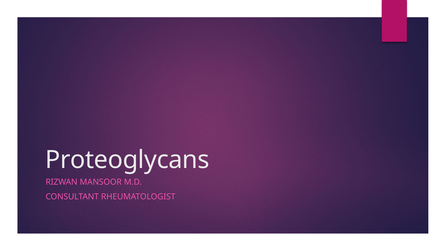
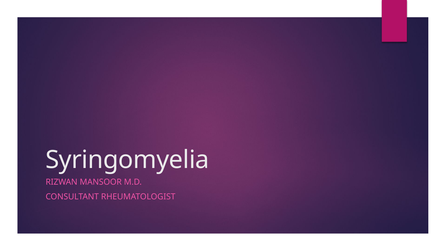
Proteoglycans: Proteoglycans -> Syringomyelia
